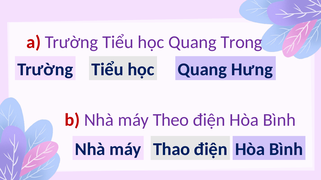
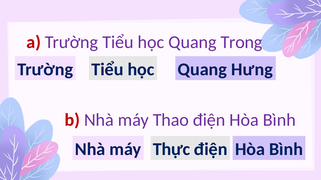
Theo: Theo -> Thao
Thao: Thao -> Thực
